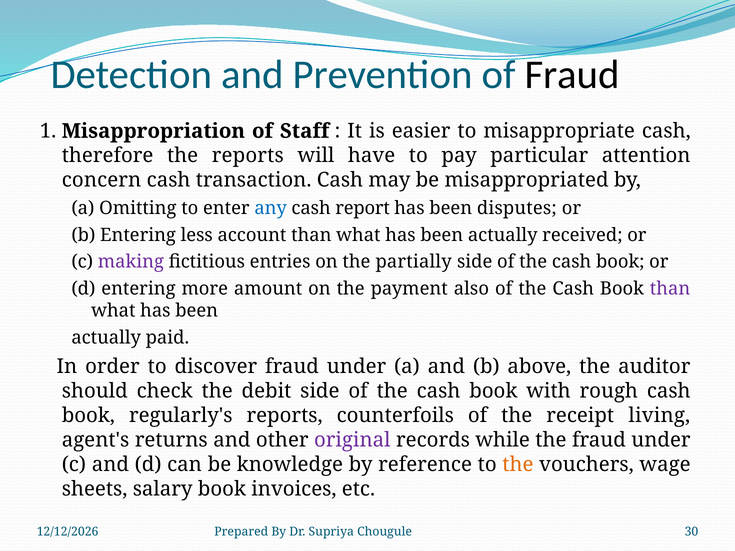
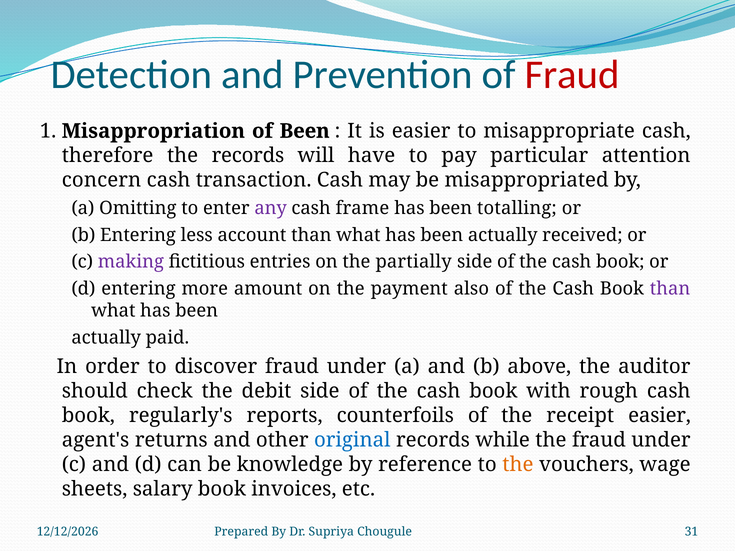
Fraud at (572, 75) colour: black -> red
of Staff: Staff -> Been
the reports: reports -> records
any colour: blue -> purple
report: report -> frame
disputes: disputes -> totalling
receipt living: living -> easier
original colour: purple -> blue
30: 30 -> 31
